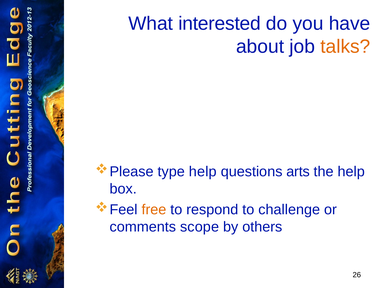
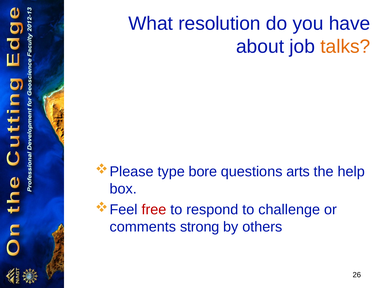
interested: interested -> resolution
type help: help -> bore
free colour: orange -> red
scope: scope -> strong
